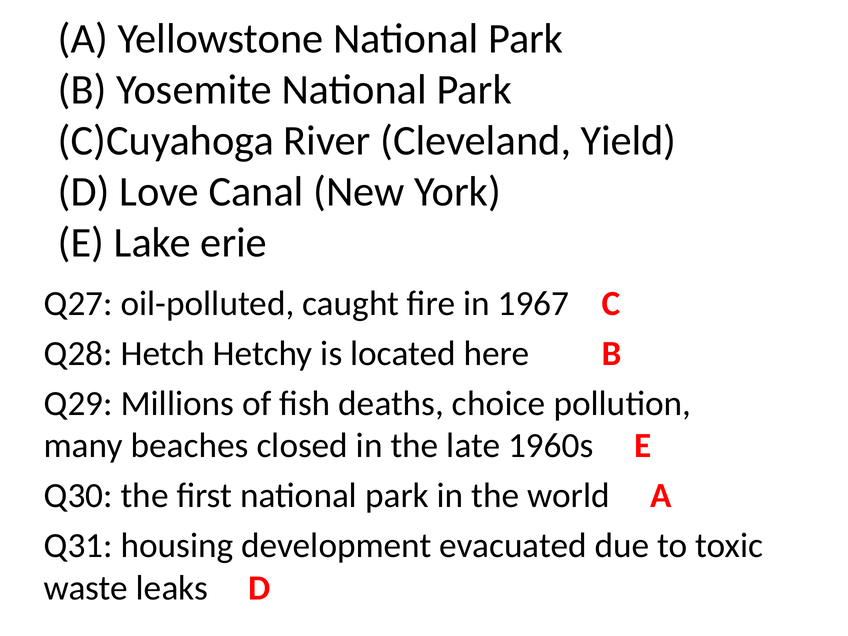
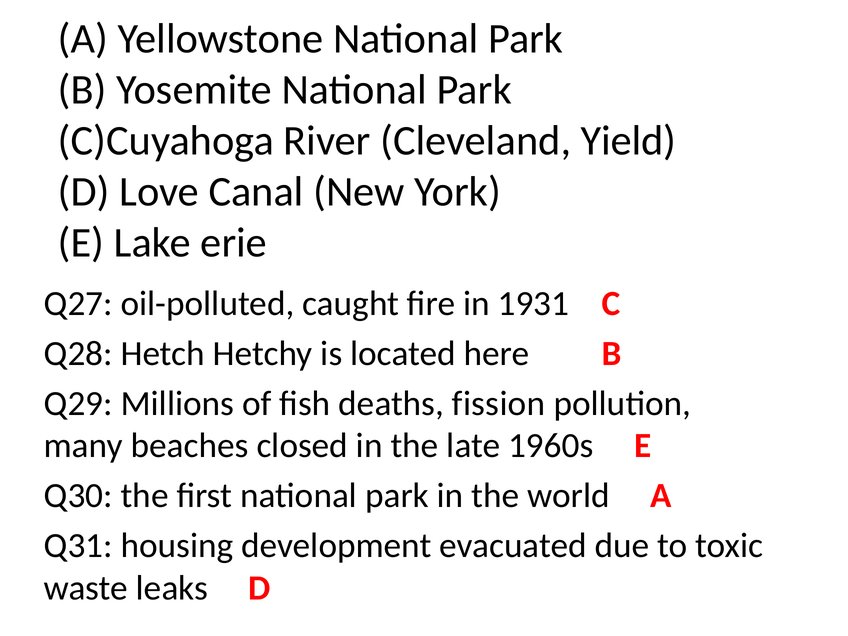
1967: 1967 -> 1931
choice: choice -> fission
